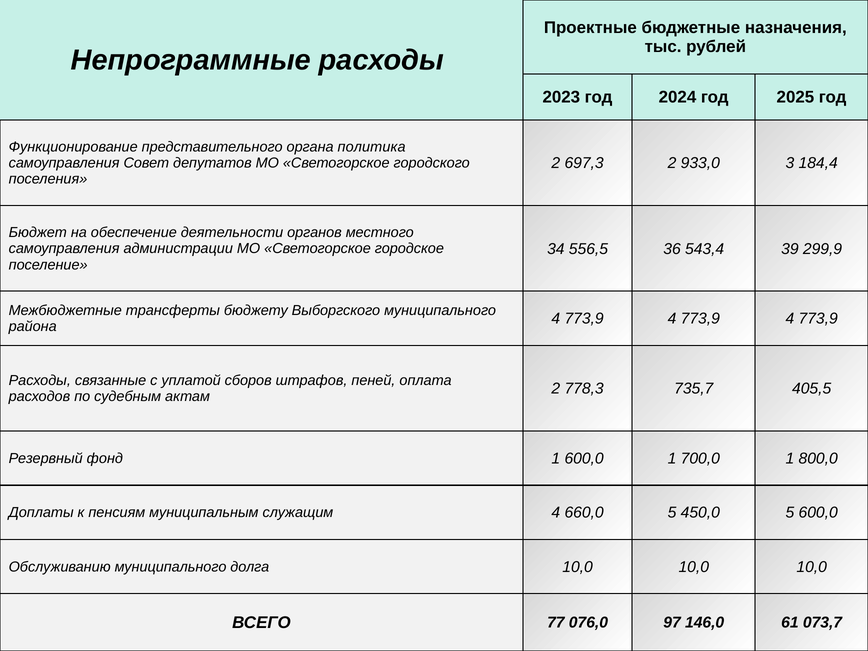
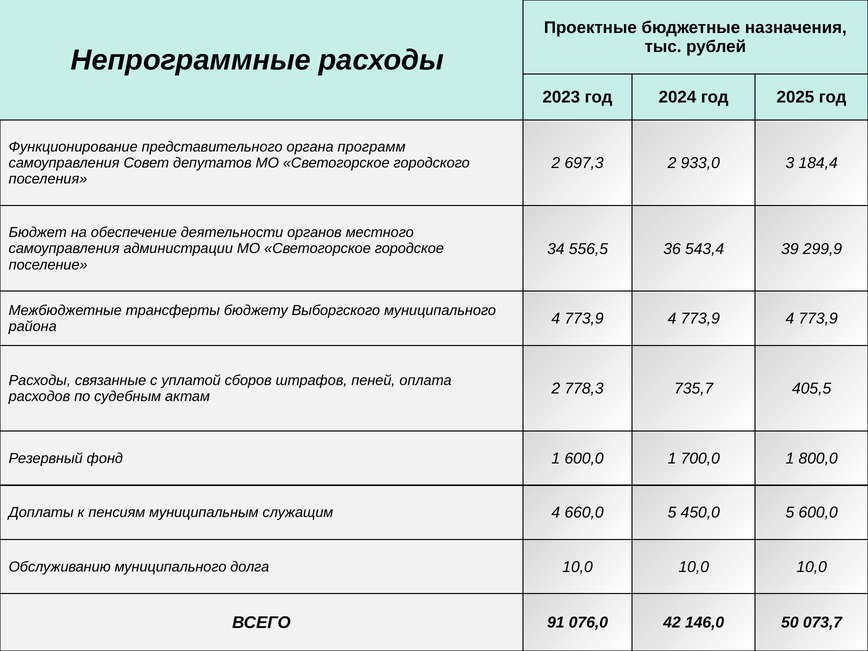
политика: политика -> программ
77: 77 -> 91
97: 97 -> 42
61: 61 -> 50
